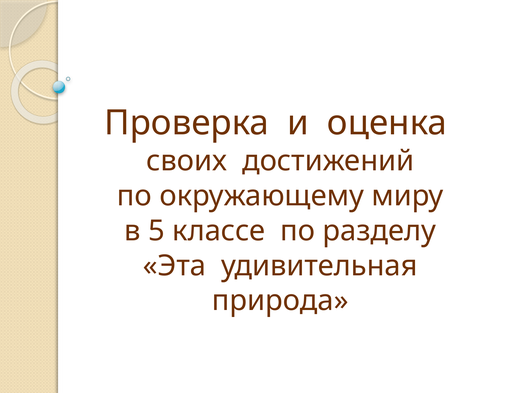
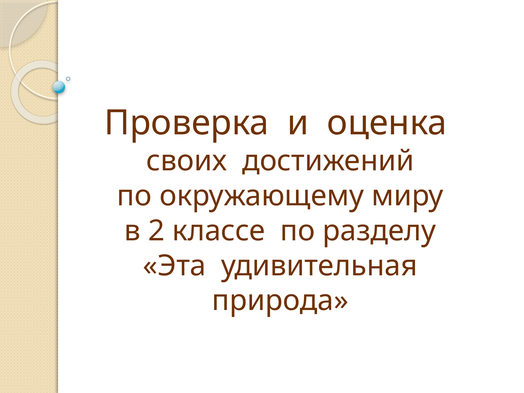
5: 5 -> 2
